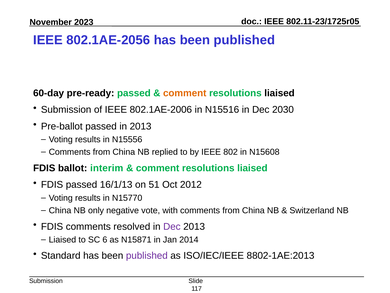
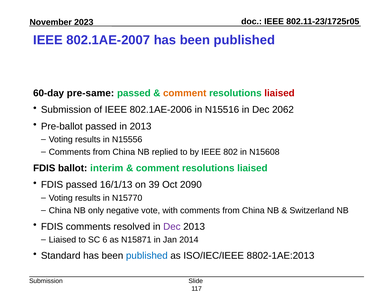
802.1AE-2056: 802.1AE-2056 -> 802.1AE-2007
pre-ready: pre-ready -> pre-same
liaised at (279, 93) colour: black -> red
2030: 2030 -> 2062
51: 51 -> 39
2012: 2012 -> 2090
published at (147, 255) colour: purple -> blue
